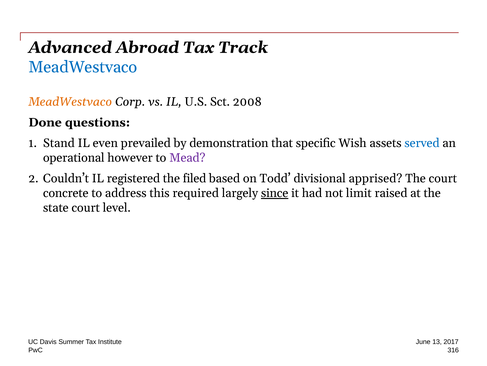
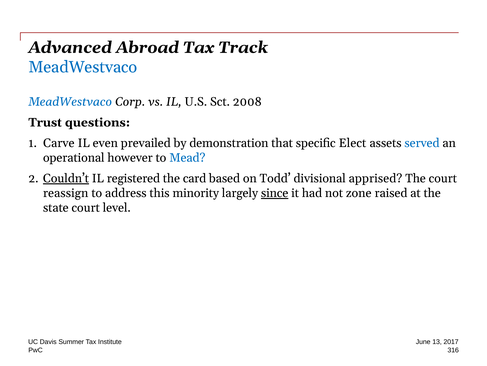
MeadWestvaco at (70, 101) colour: orange -> blue
Done: Done -> Trust
Stand: Stand -> Carve
Wish: Wish -> Elect
Mead colour: purple -> blue
Couldn’t underline: none -> present
filed: filed -> card
concrete: concrete -> reassign
required: required -> minority
limit: limit -> zone
